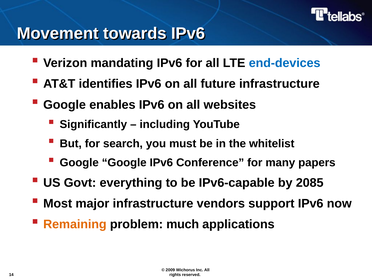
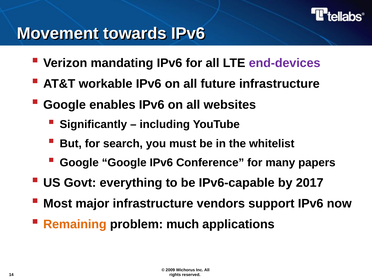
end-devices colour: blue -> purple
identifies: identifies -> workable
2085: 2085 -> 2017
